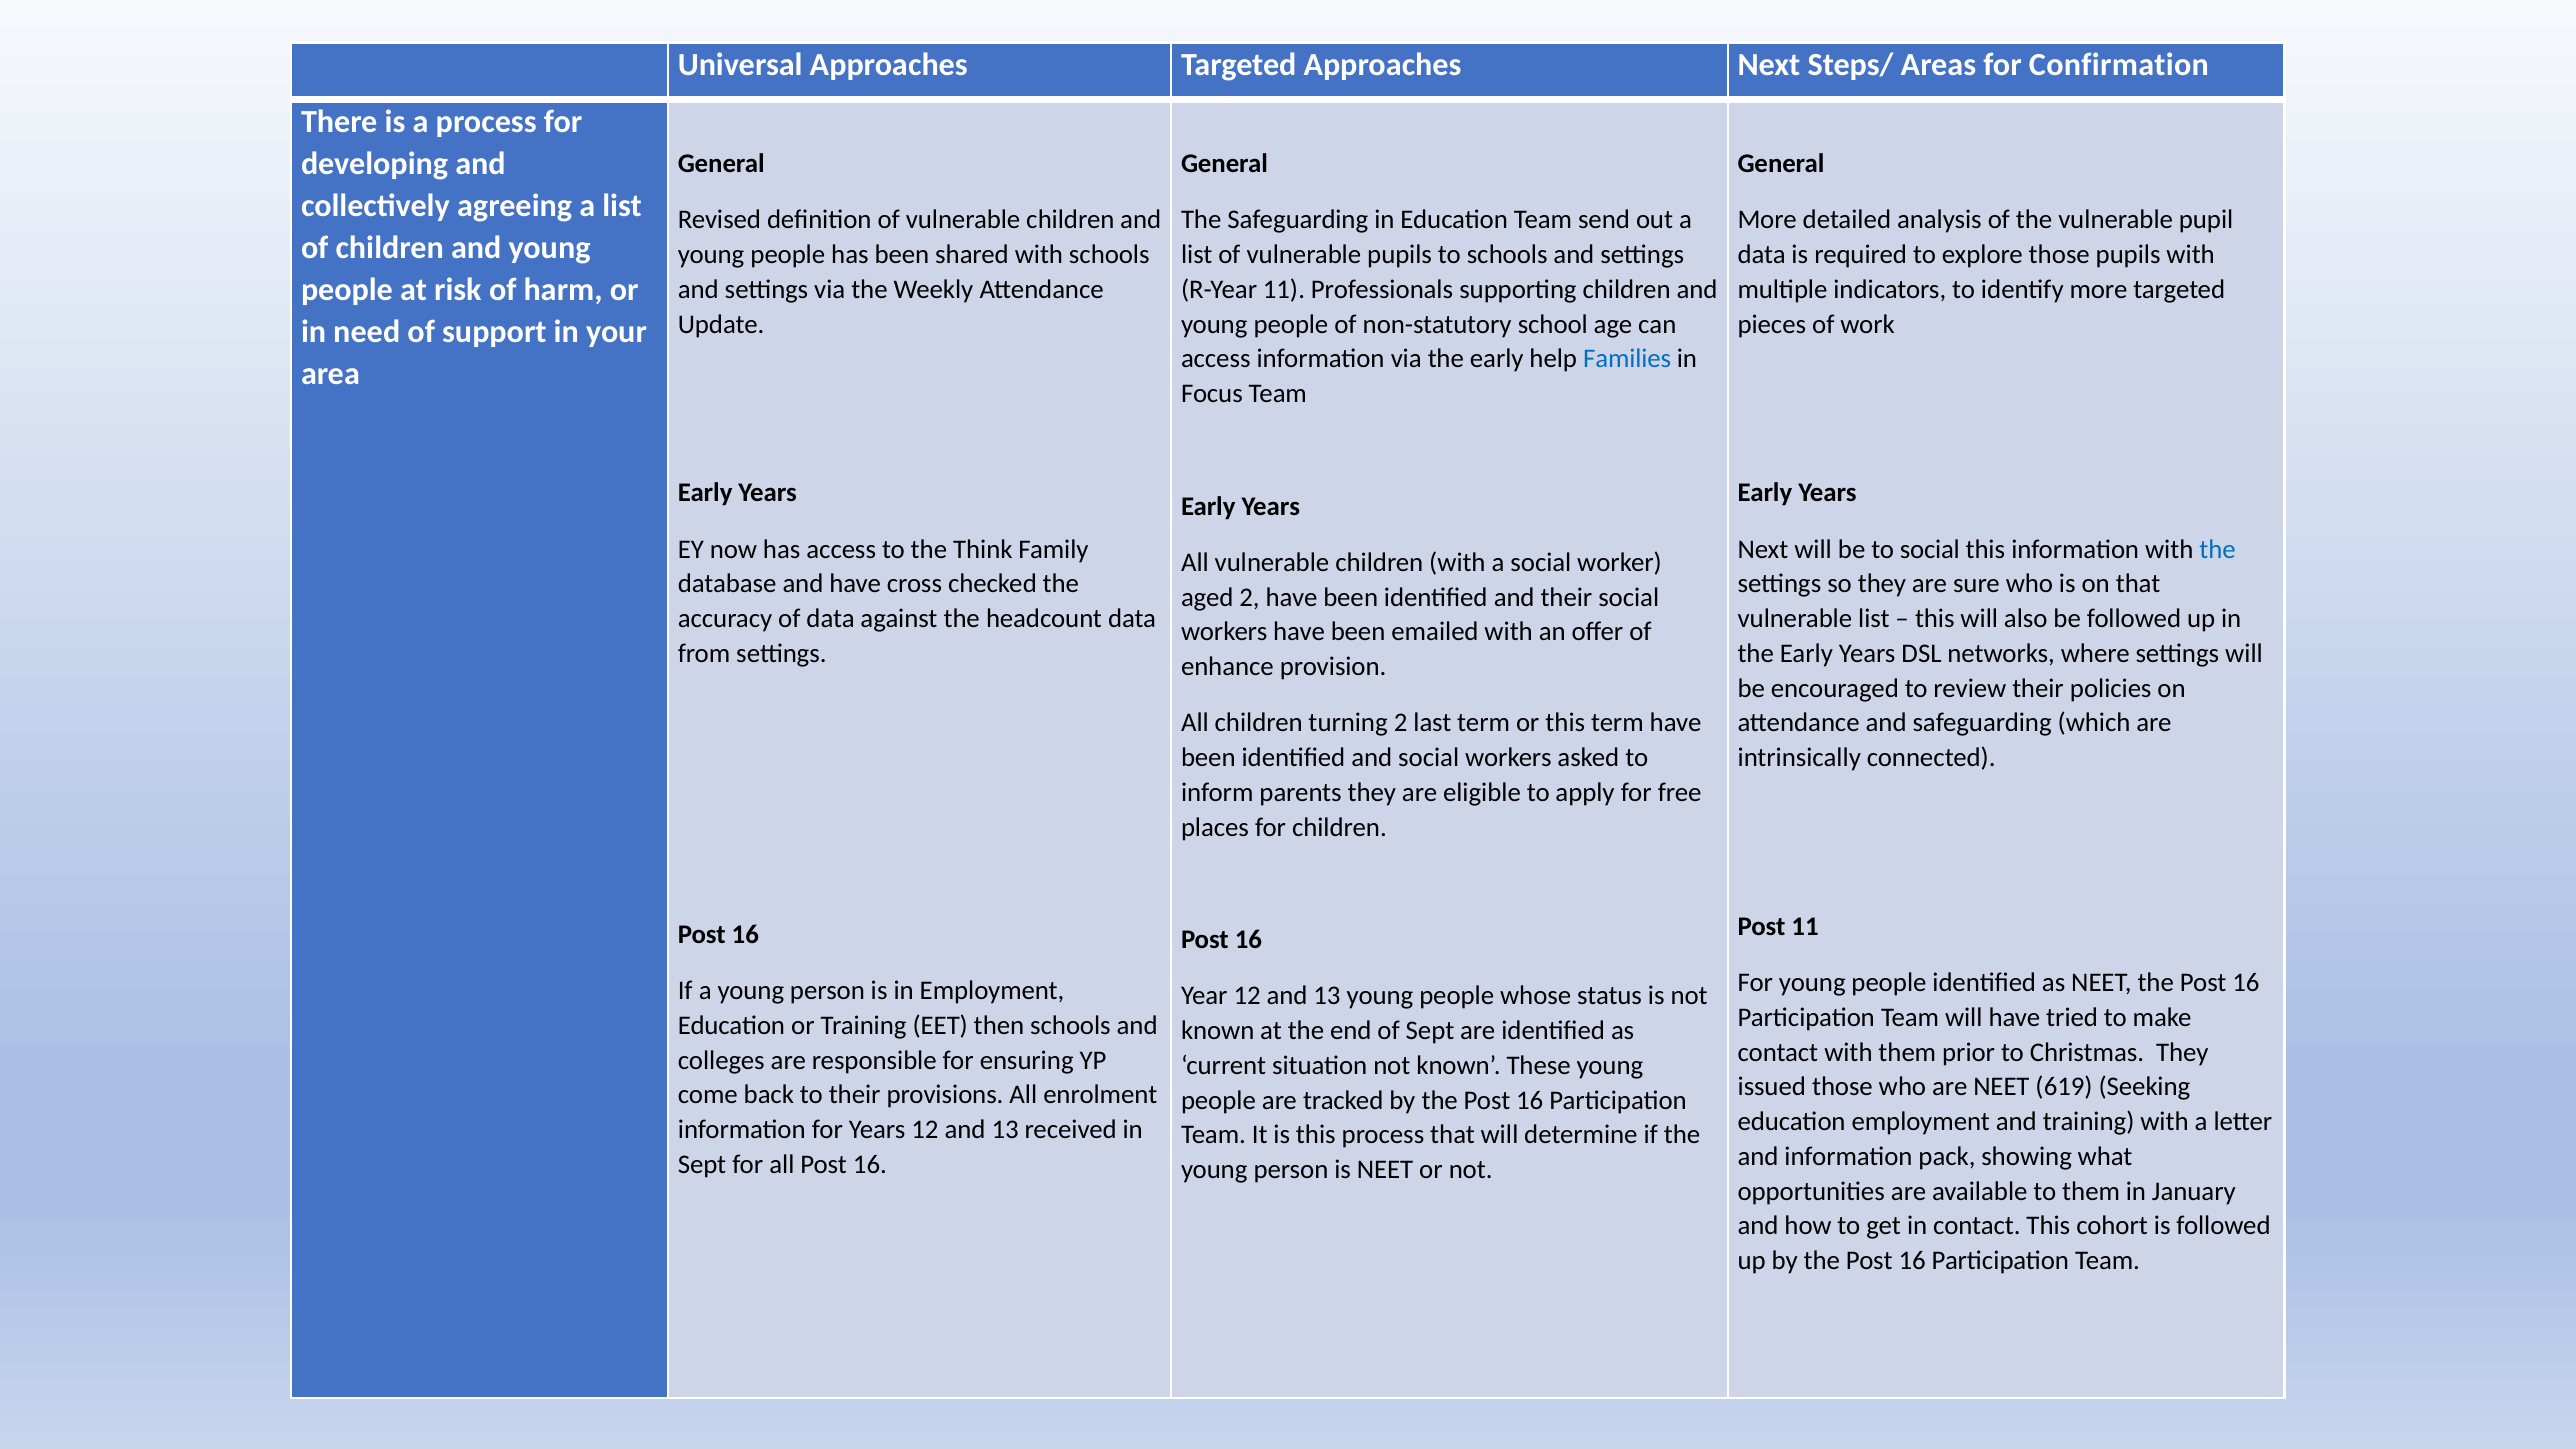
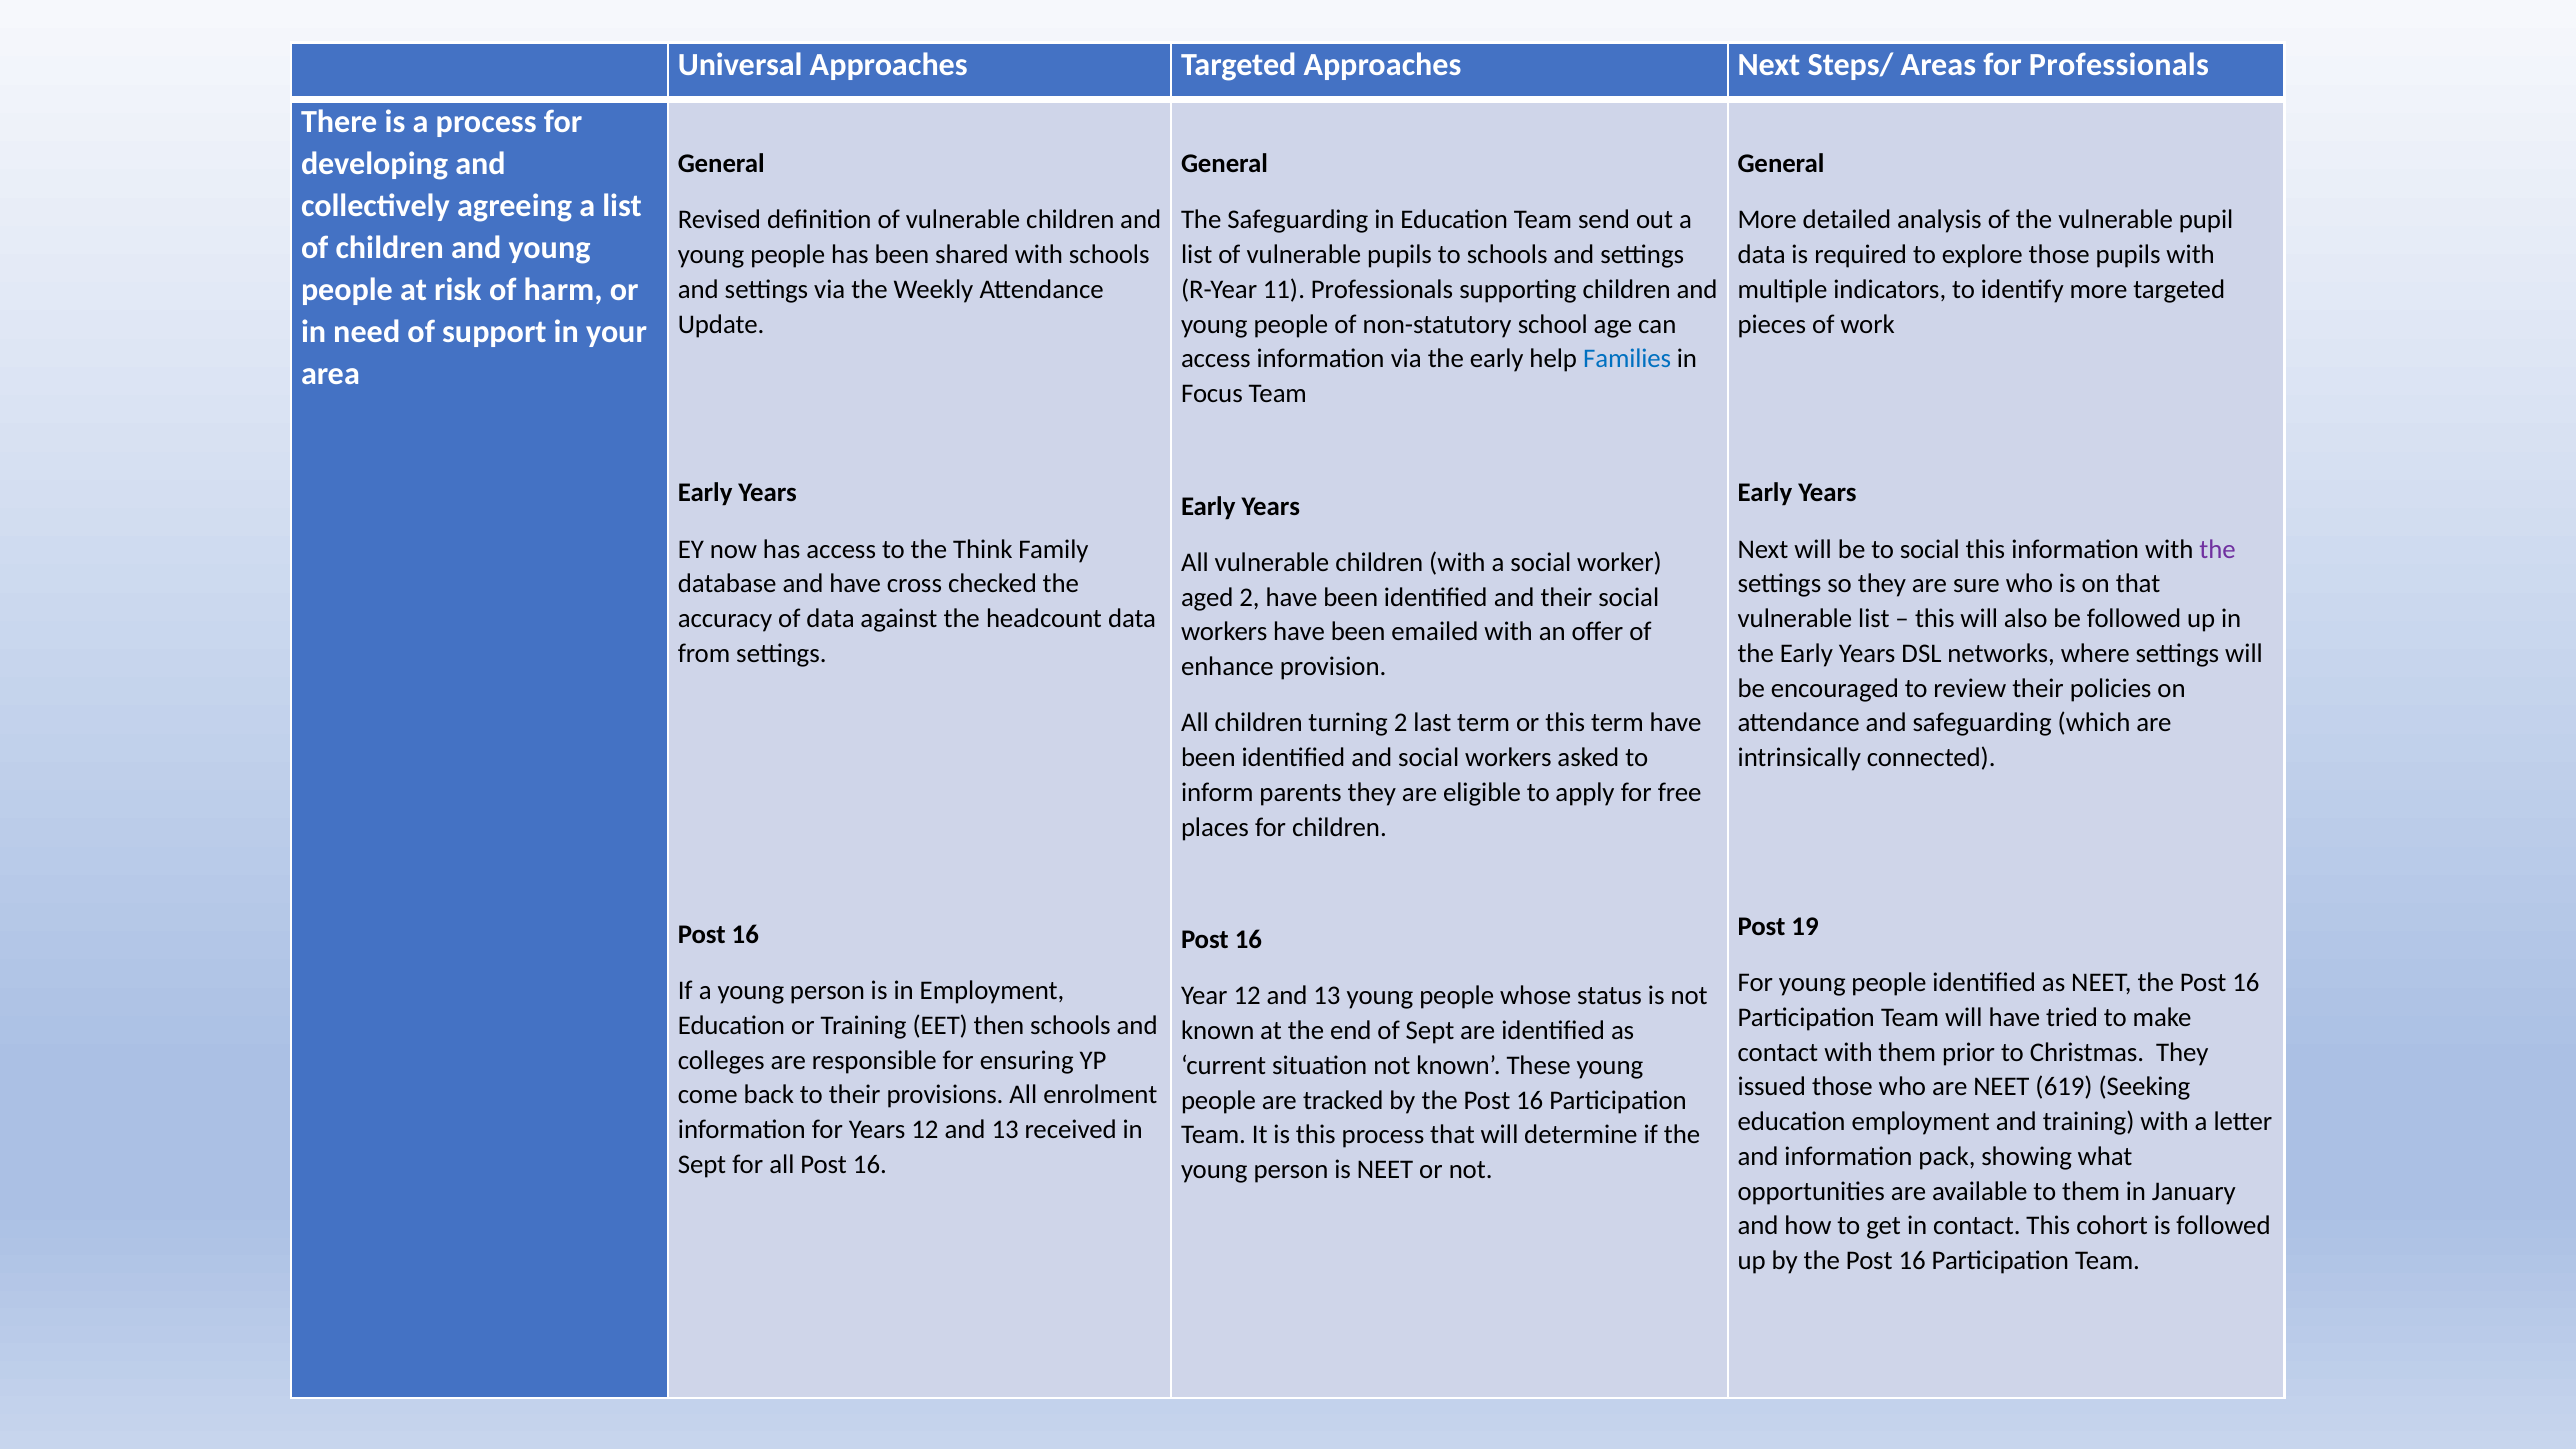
for Confirmation: Confirmation -> Professionals
the at (2218, 549) colour: blue -> purple
Post 11: 11 -> 19
